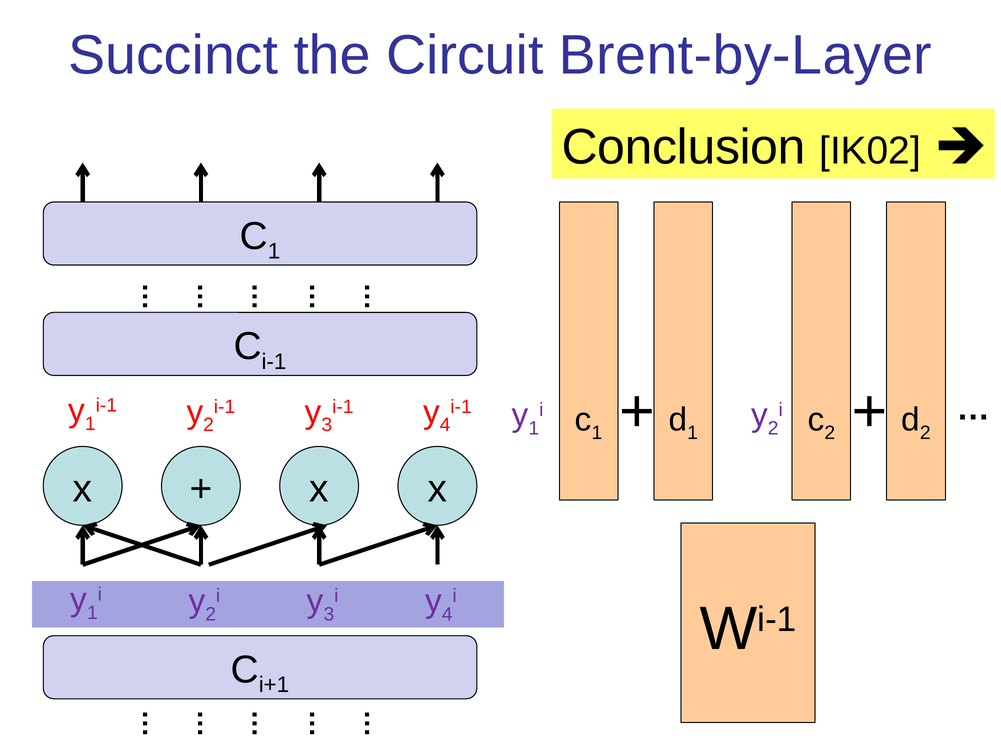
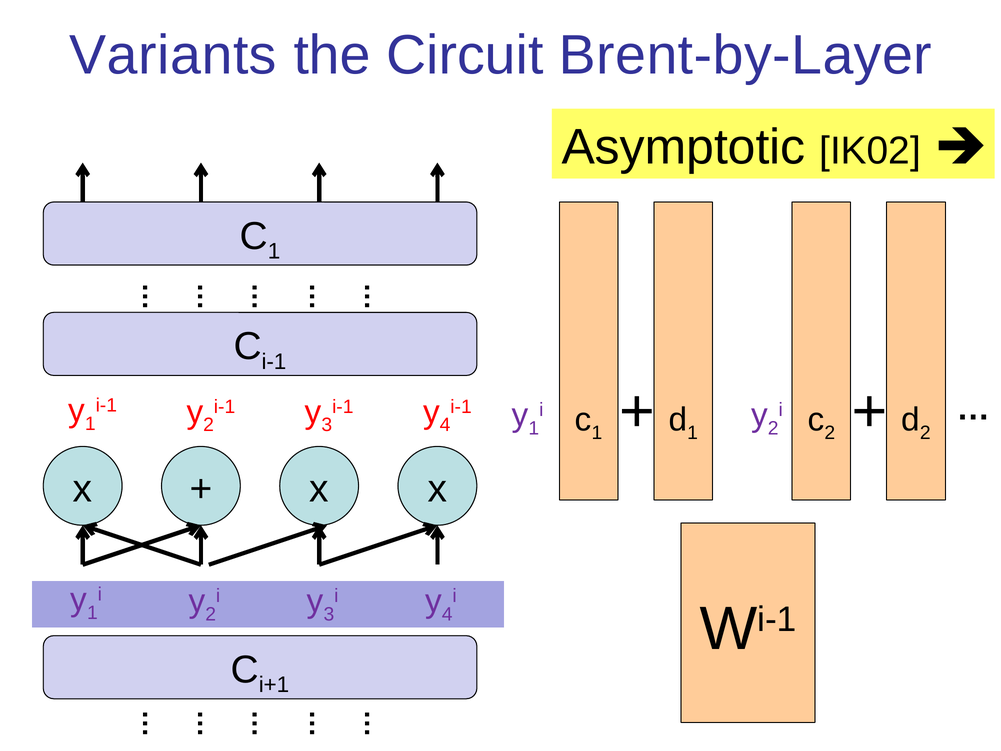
Succinct: Succinct -> Variants
Conclusion: Conclusion -> Asymptotic
